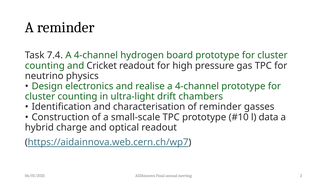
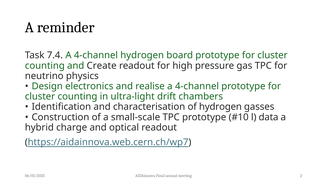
Cricket: Cricket -> Create
of reminder: reminder -> hydrogen
